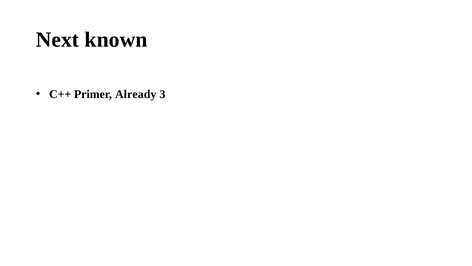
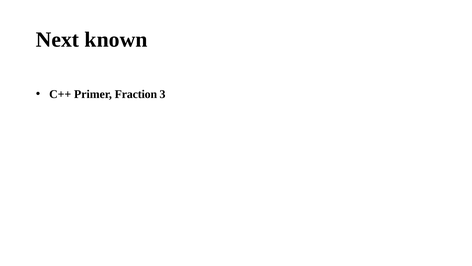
Already: Already -> Fraction
